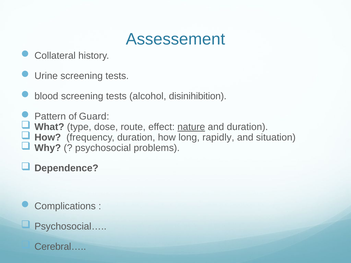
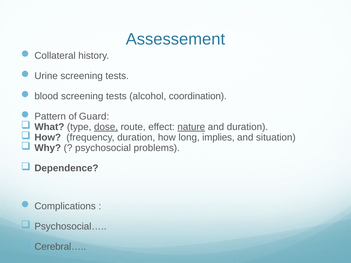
disinihibition: disinihibition -> coordination
dose underline: none -> present
rapidly: rapidly -> implies
